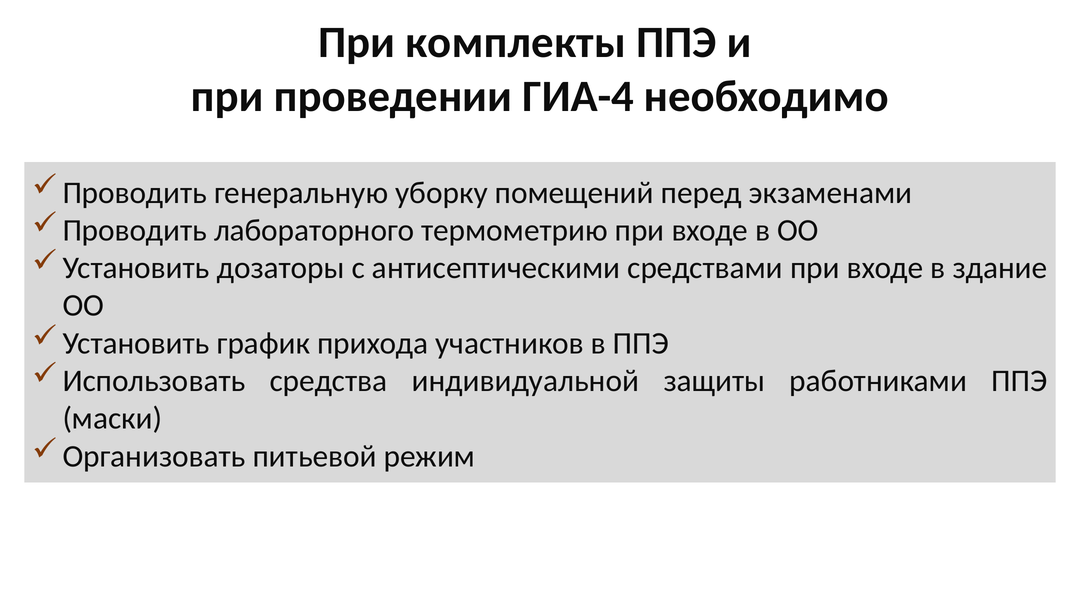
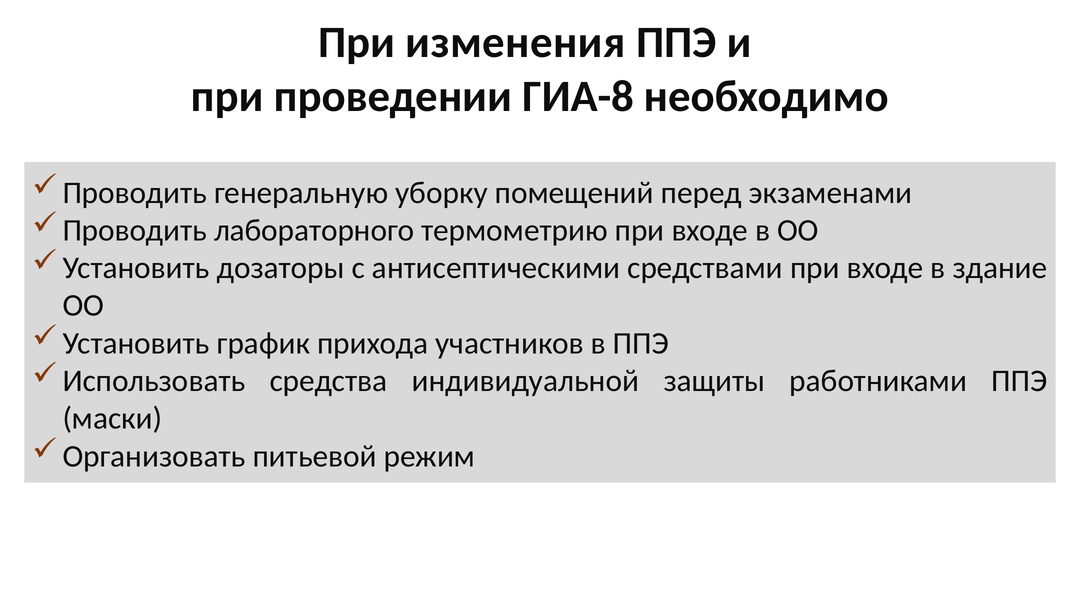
комплекты: комплекты -> изменения
ГИА-4: ГИА-4 -> ГИА-8
